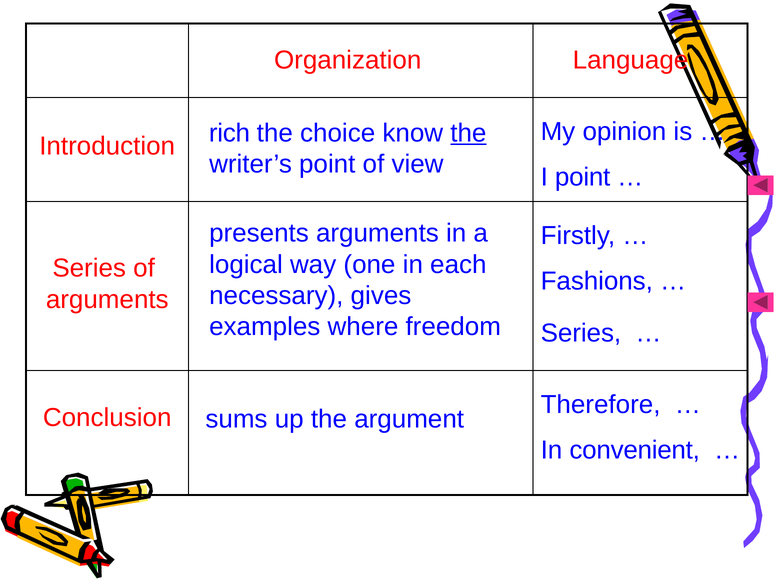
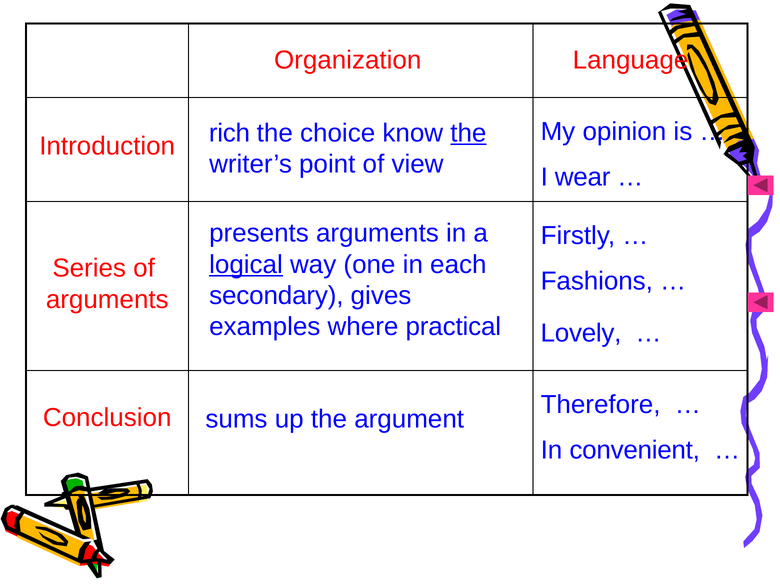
I point: point -> wear
logical underline: none -> present
necessary: necessary -> secondary
freedom: freedom -> practical
Series at (581, 333): Series -> Lovely
